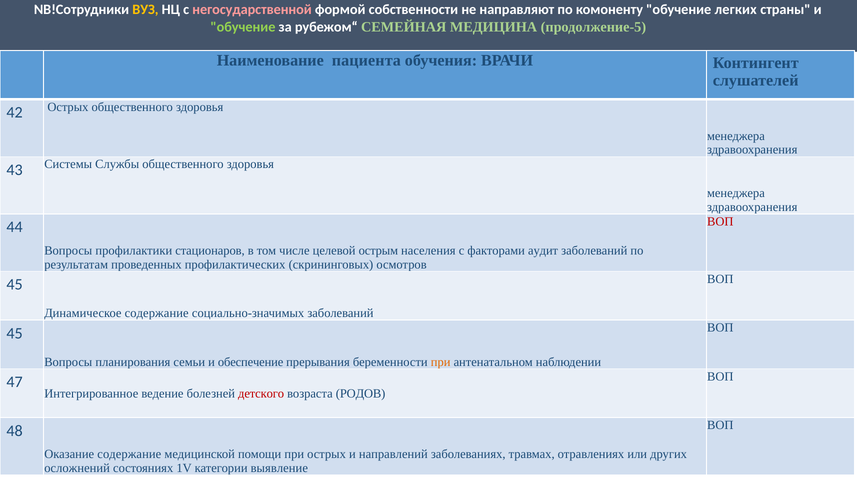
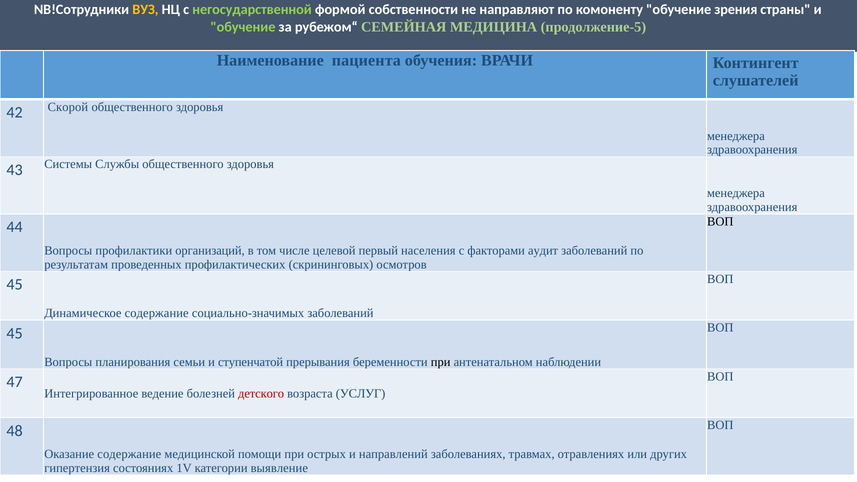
негосударственной colour: pink -> light green
легких: легких -> зрения
42 Острых: Острых -> Скорой
ВОП at (720, 222) colour: red -> black
стационаров: стационаров -> организаций
острым: острым -> первый
обеспечение: обеспечение -> ступенчатой
при at (441, 362) colour: orange -> black
РОДОВ: РОДОВ -> УСЛУГ
осложнений: осложнений -> гипертензия
